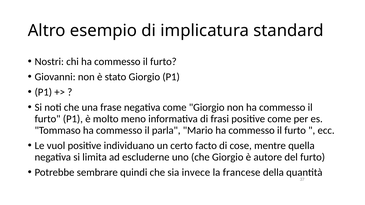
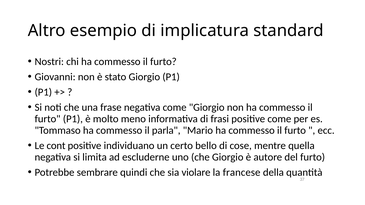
vuol: vuol -> cont
facto: facto -> bello
invece: invece -> violare
